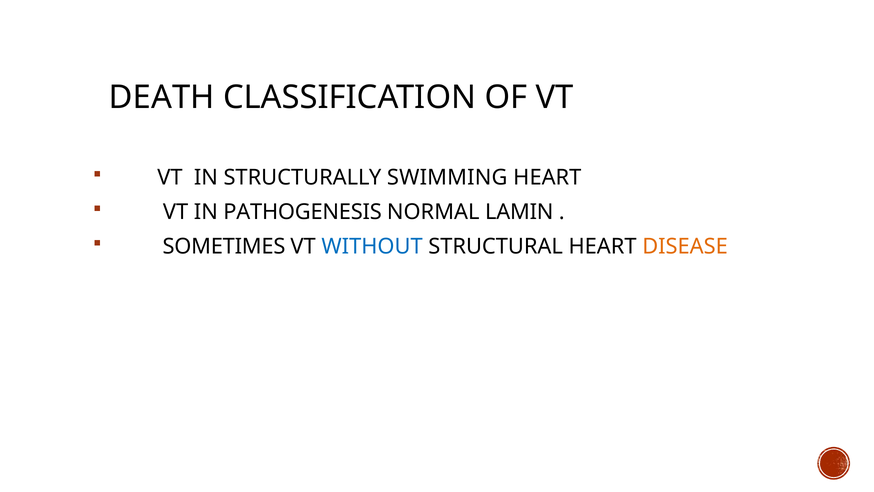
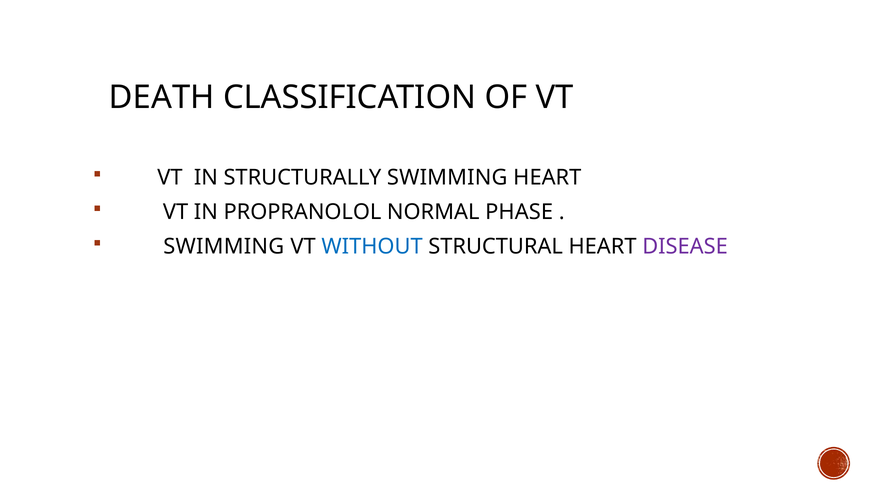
PATHOGENESIS: PATHOGENESIS -> PROPRANOLOL
LAMIN: LAMIN -> PHASE
SOMETIMES at (224, 246): SOMETIMES -> SWIMMING
DISEASE colour: orange -> purple
